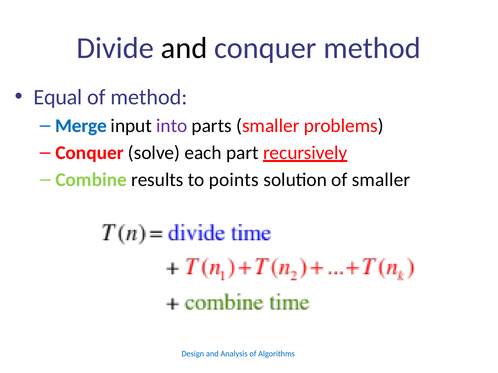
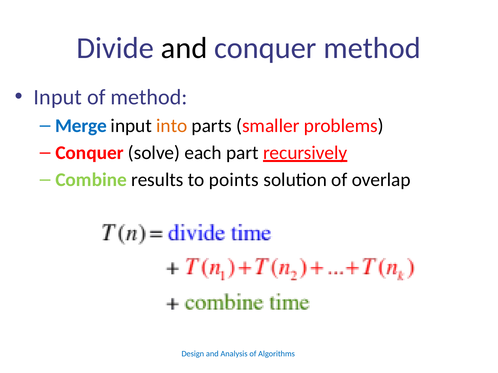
Equal at (58, 97): Equal -> Input
into colour: purple -> orange
of smaller: smaller -> overlap
